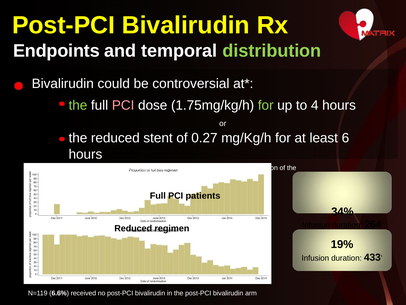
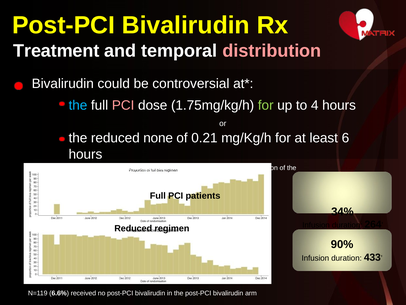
Endpoints: Endpoints -> Treatment
distribution colour: light green -> pink
the at (78, 105) colour: light green -> light blue
stent: stent -> none
0.27: 0.27 -> 0.21
19%: 19% -> 90%
